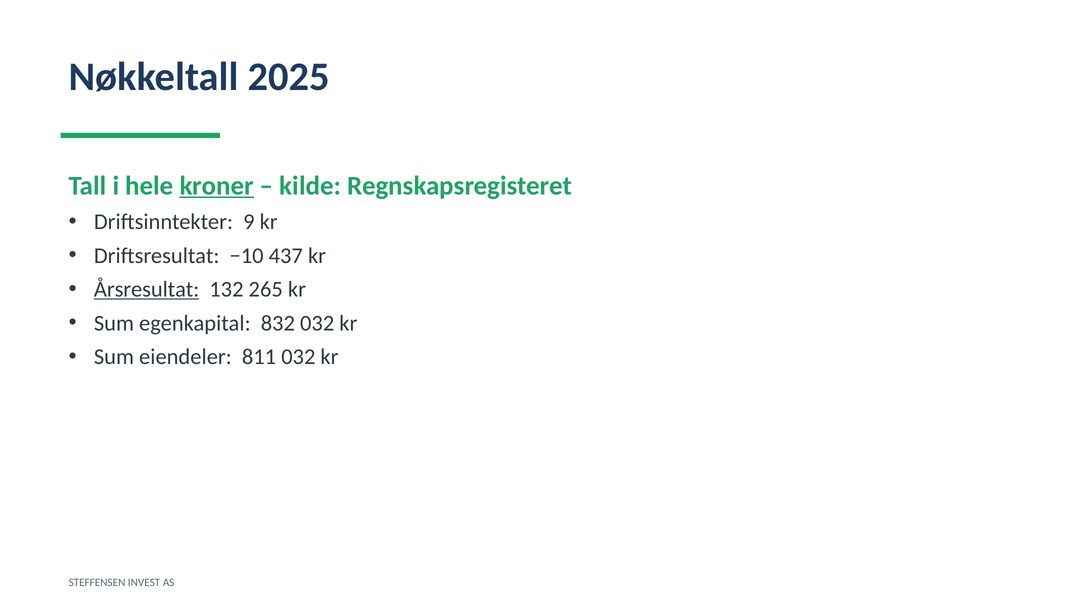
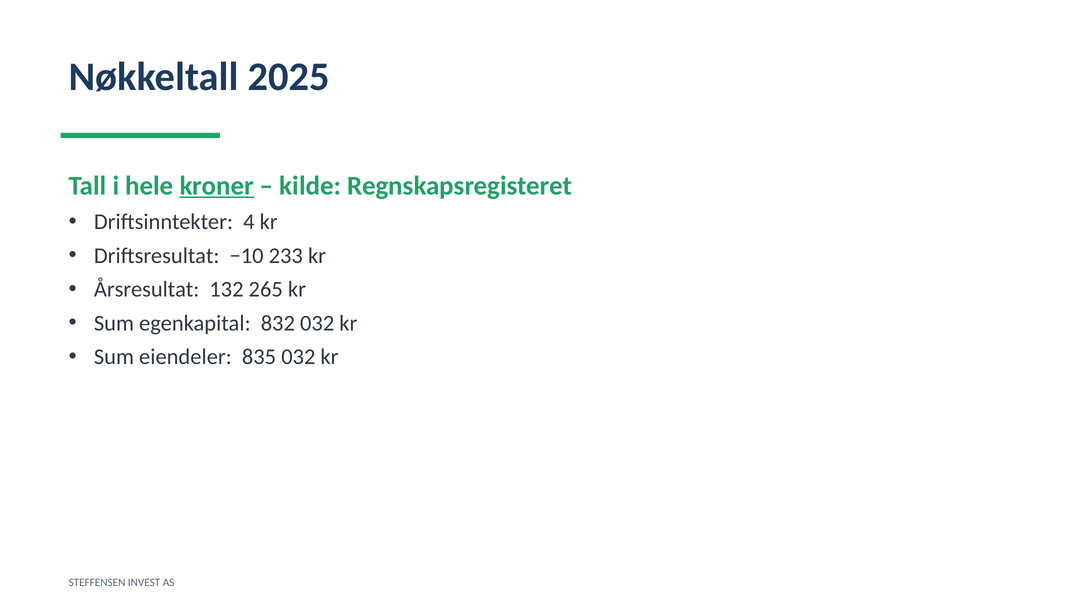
9: 9 -> 4
437: 437 -> 233
Årsresultat underline: present -> none
811: 811 -> 835
